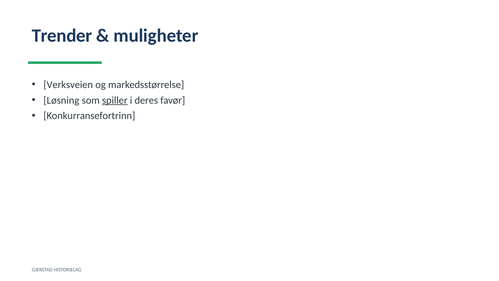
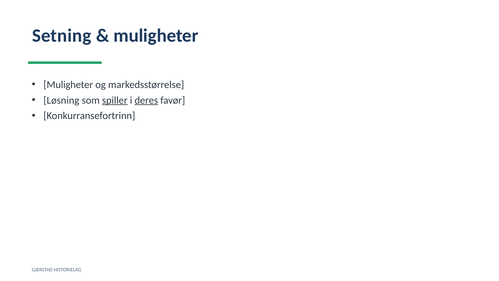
Trender: Trender -> Setning
Verksveien at (68, 85): Verksveien -> Muligheter
deres underline: none -> present
